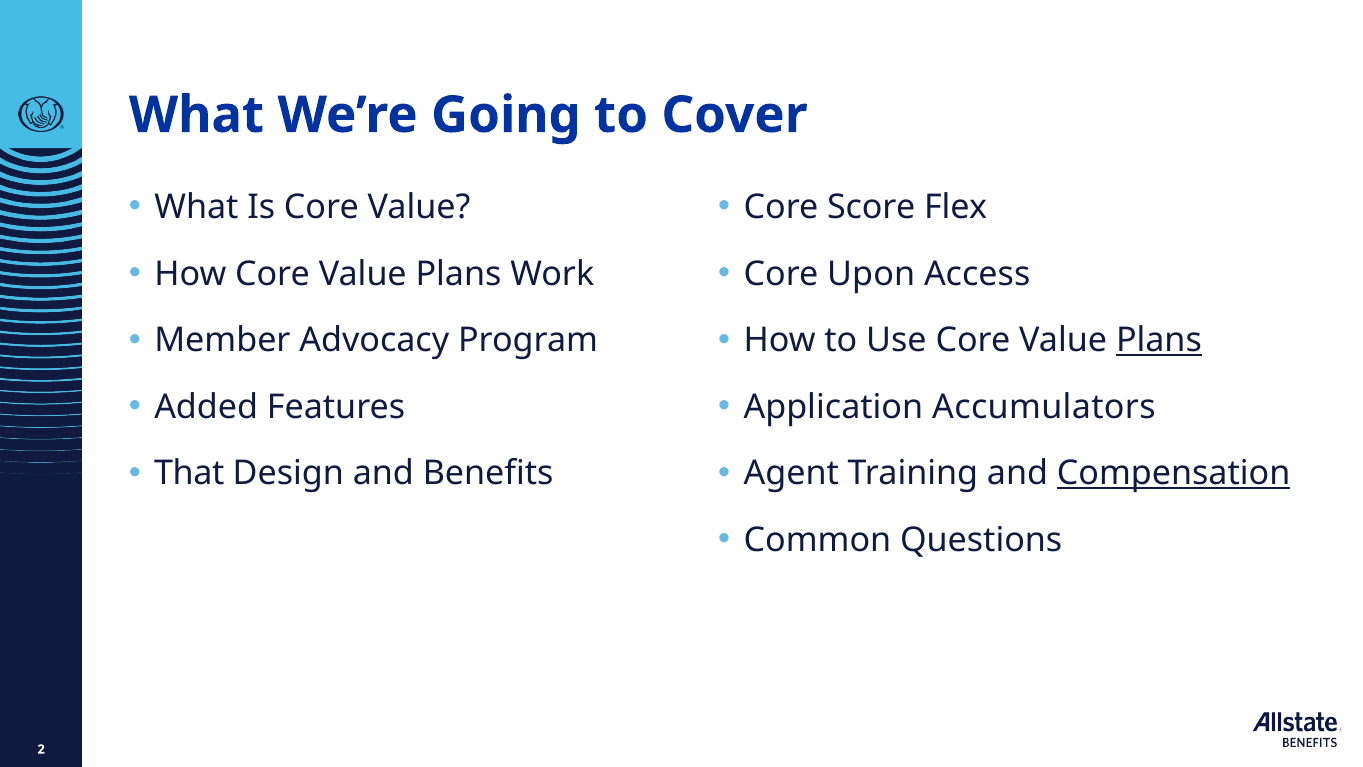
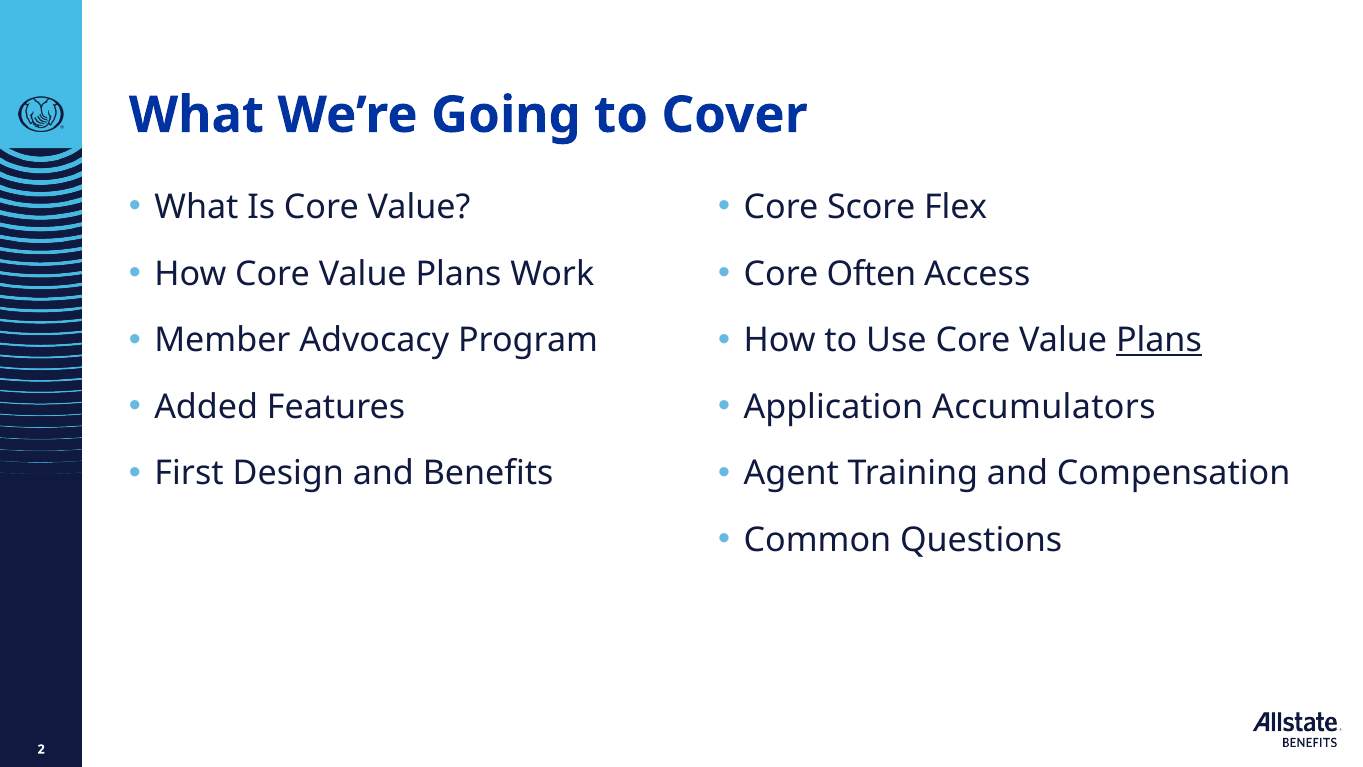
Upon: Upon -> Often
That: That -> First
Compensation underline: present -> none
